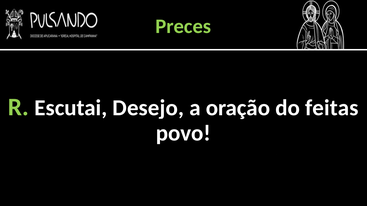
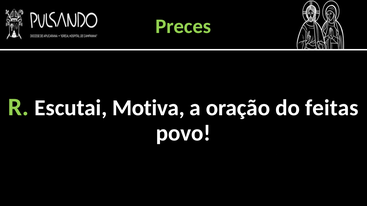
Desejo: Desejo -> Motiva
